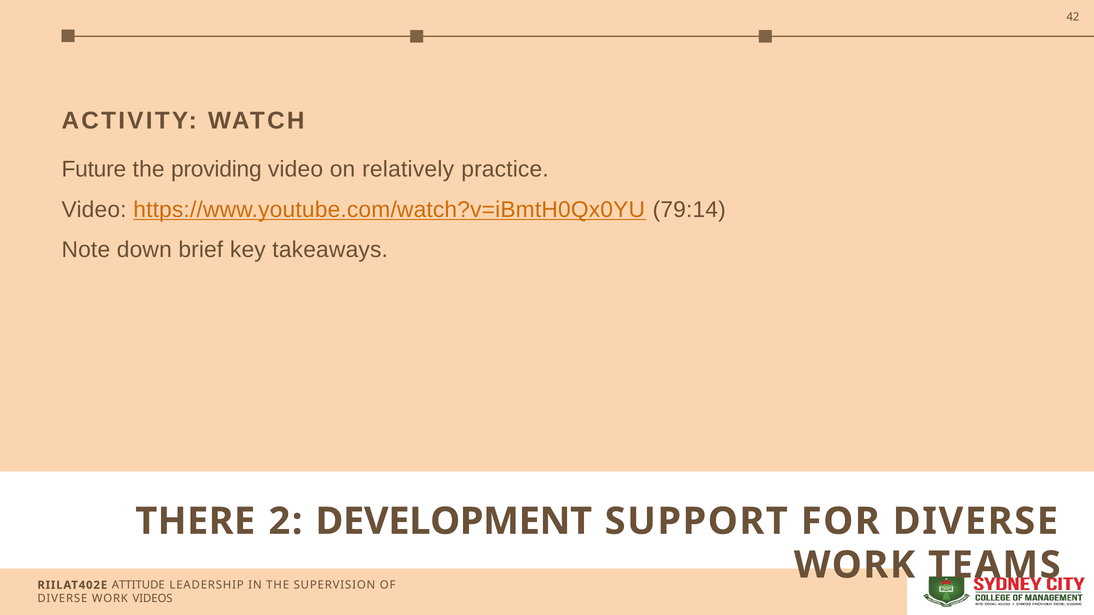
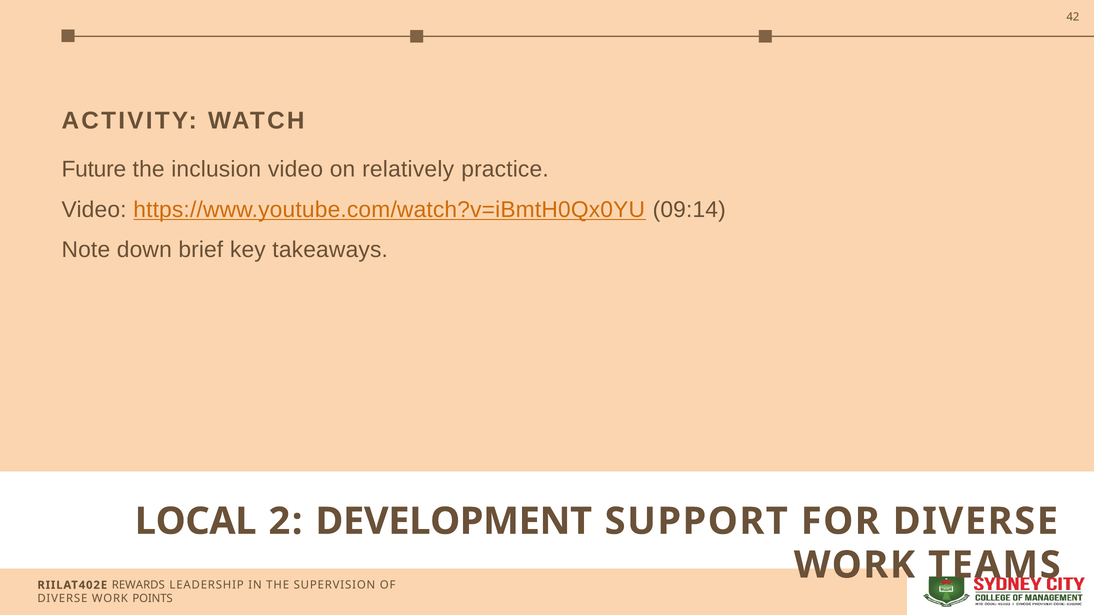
providing: providing -> inclusion
79:14: 79:14 -> 09:14
THERE: THERE -> LOCAL
ATTITUDE: ATTITUDE -> REWARDS
VIDEOS: VIDEOS -> POINTS
